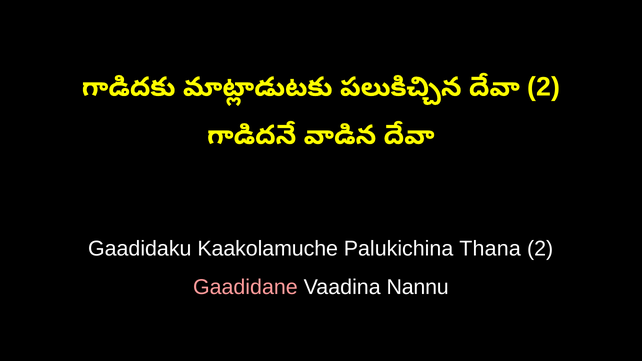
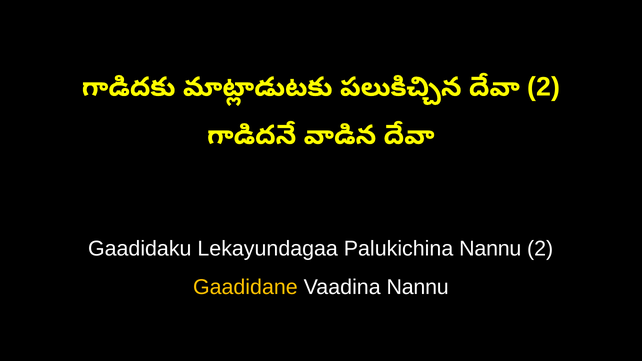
Kaakolamuche: Kaakolamuche -> Lekayundagaa
Palukichina Thana: Thana -> Nannu
Gaadidane colour: pink -> yellow
